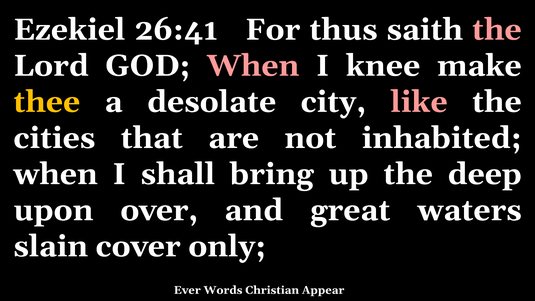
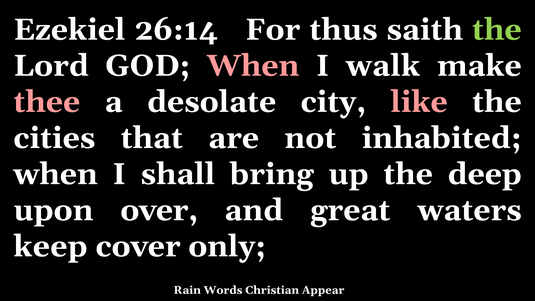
26:41: 26:41 -> 26:14
the at (497, 30) colour: pink -> light green
knee: knee -> walk
thee colour: yellow -> pink
slain: slain -> keep
Ever: Ever -> Rain
